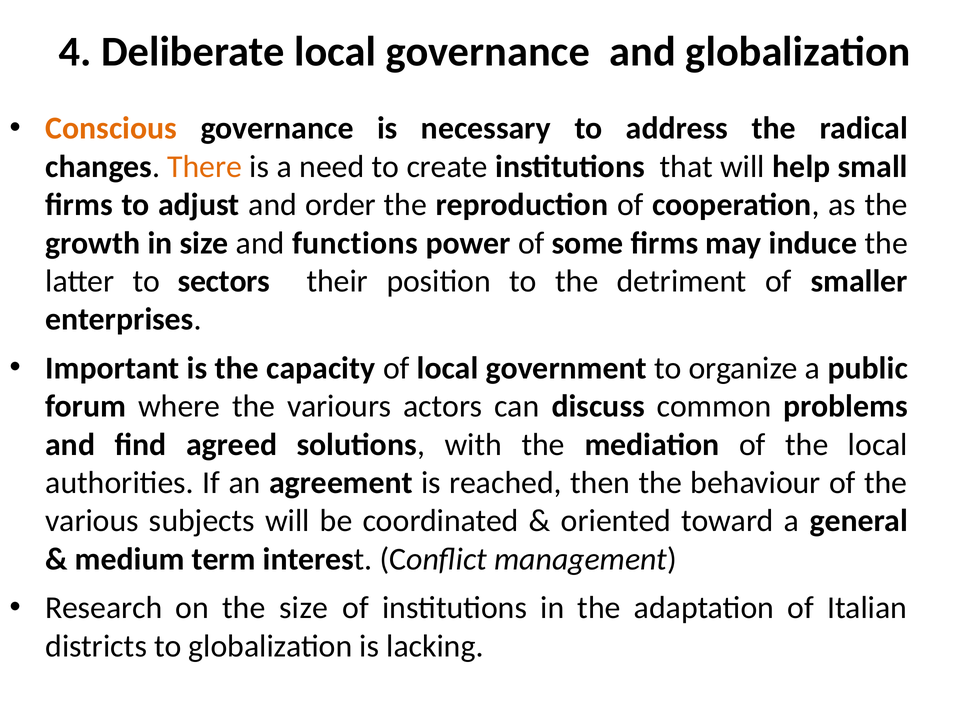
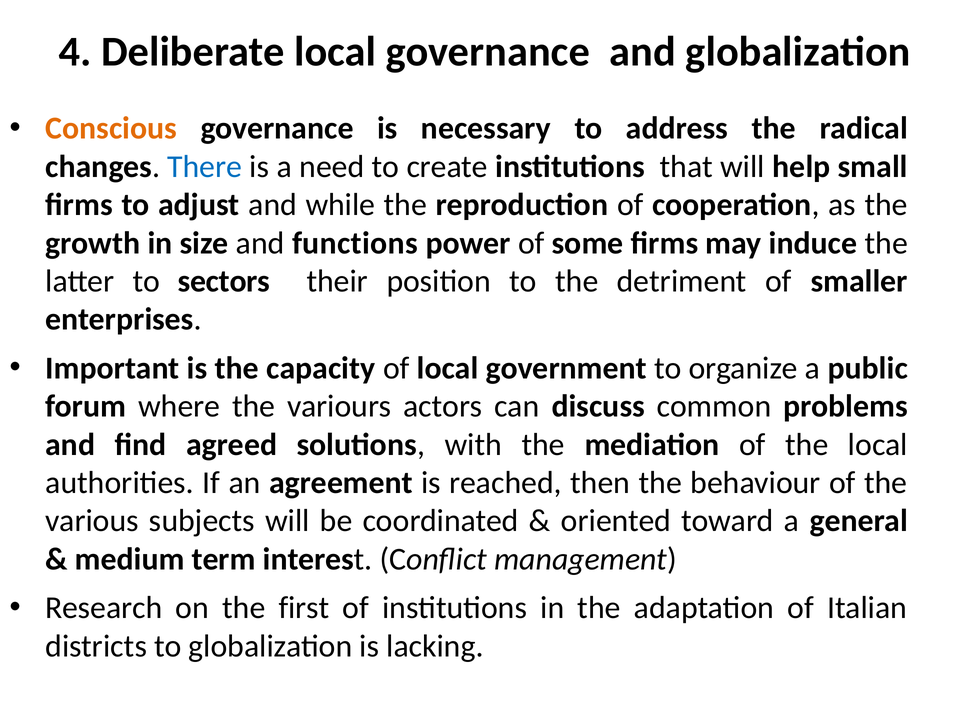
There colour: orange -> blue
order: order -> while
the size: size -> first
